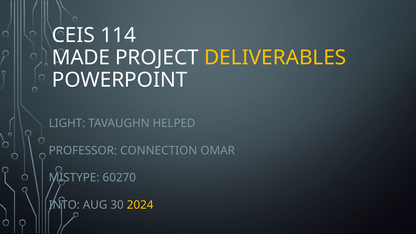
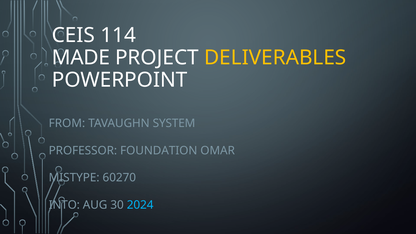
LIGHT: LIGHT -> FROM
HELPED: HELPED -> SYSTEM
CONNECTION: CONNECTION -> FOUNDATION
2024 colour: yellow -> light blue
